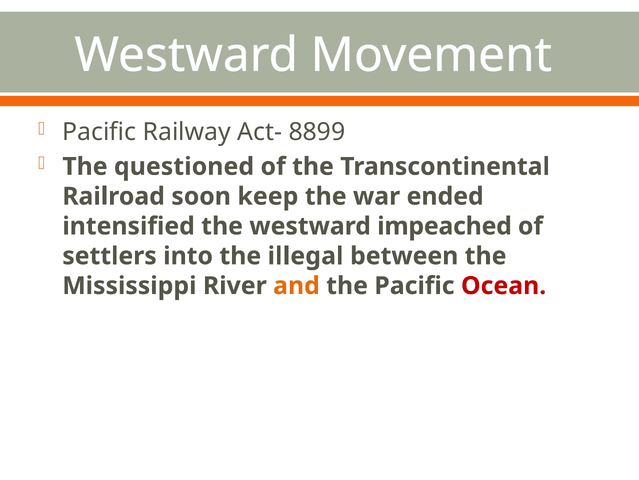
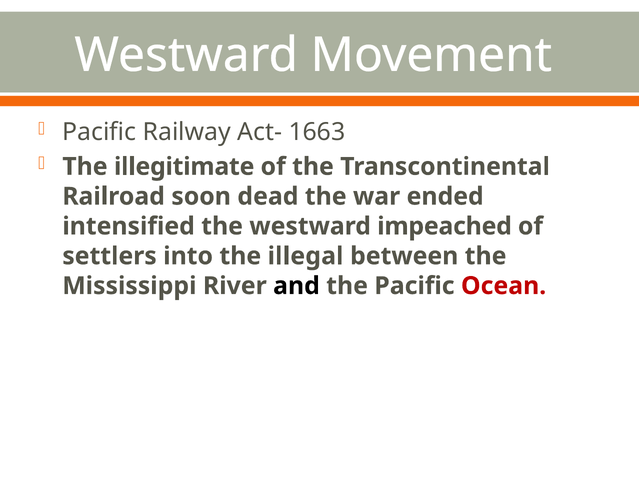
8899: 8899 -> 1663
questioned: questioned -> illegitimate
keep: keep -> dead
and colour: orange -> black
